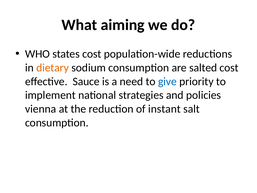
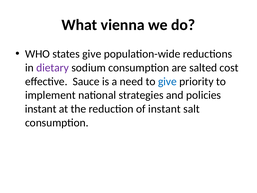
aiming: aiming -> vienna
states cost: cost -> give
dietary colour: orange -> purple
vienna at (41, 109): vienna -> instant
